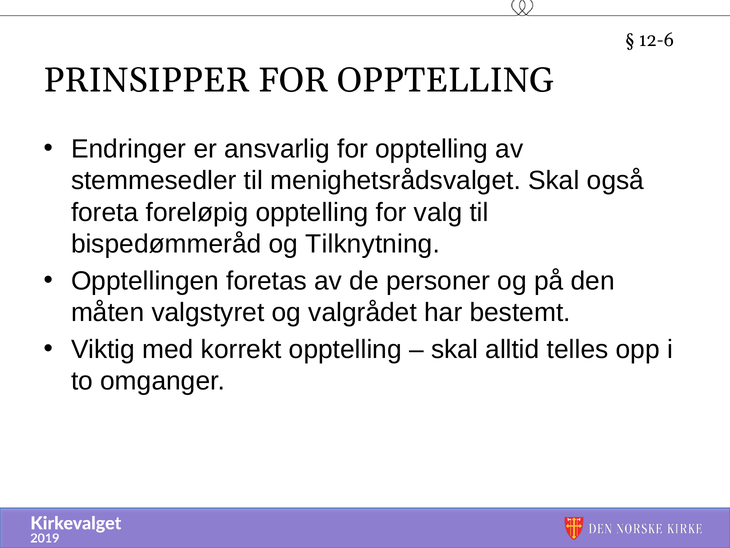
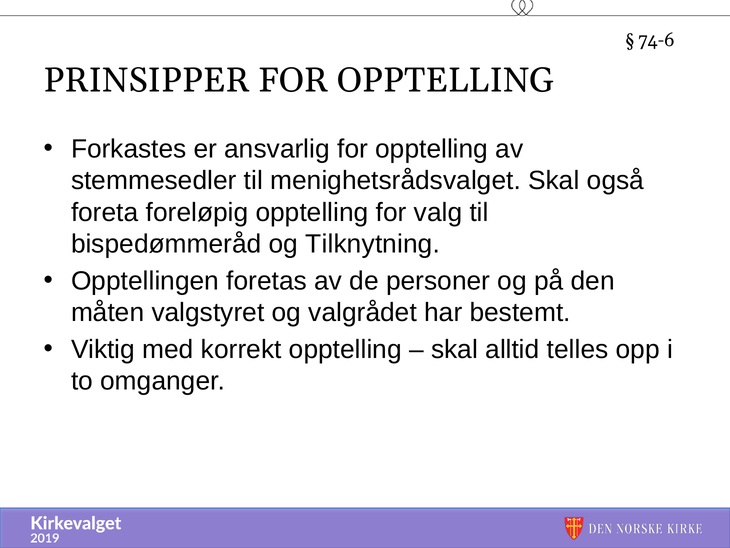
12-6: 12-6 -> 74-6
Endringer: Endringer -> Forkastes
